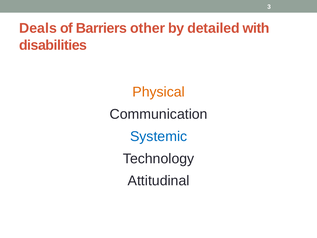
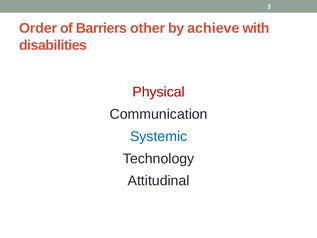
Deals: Deals -> Order
detailed: detailed -> achieve
Physical colour: orange -> red
